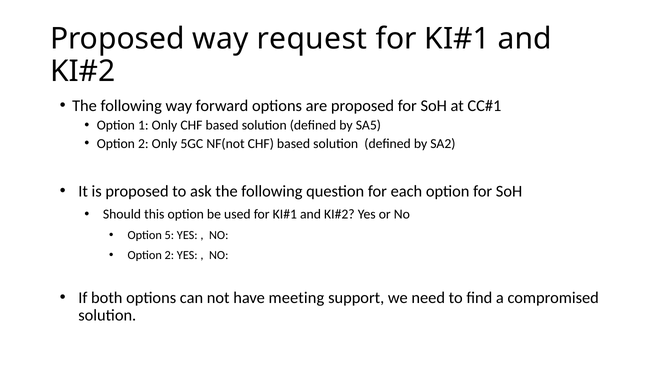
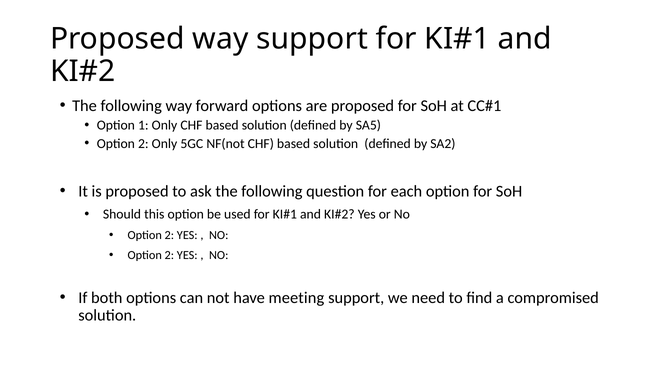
way request: request -> support
5 at (169, 235): 5 -> 2
